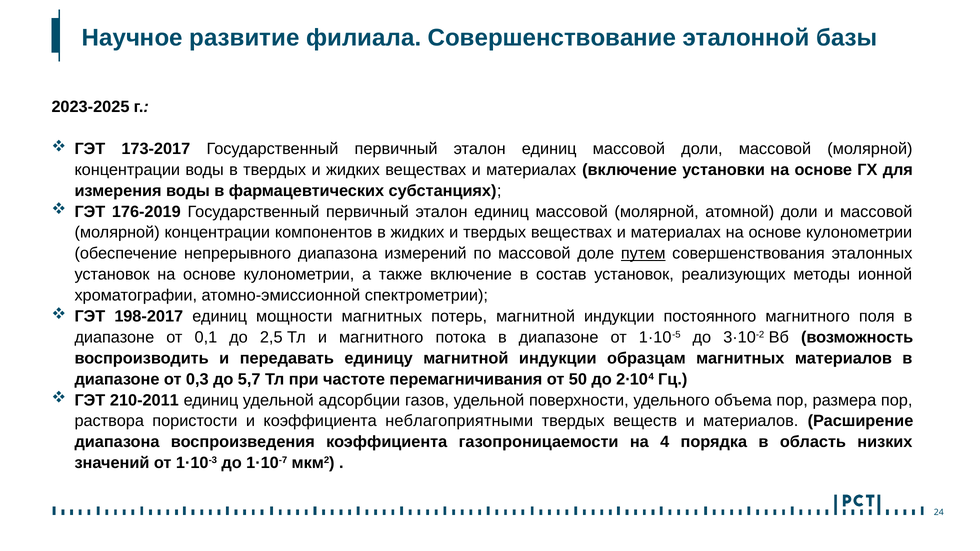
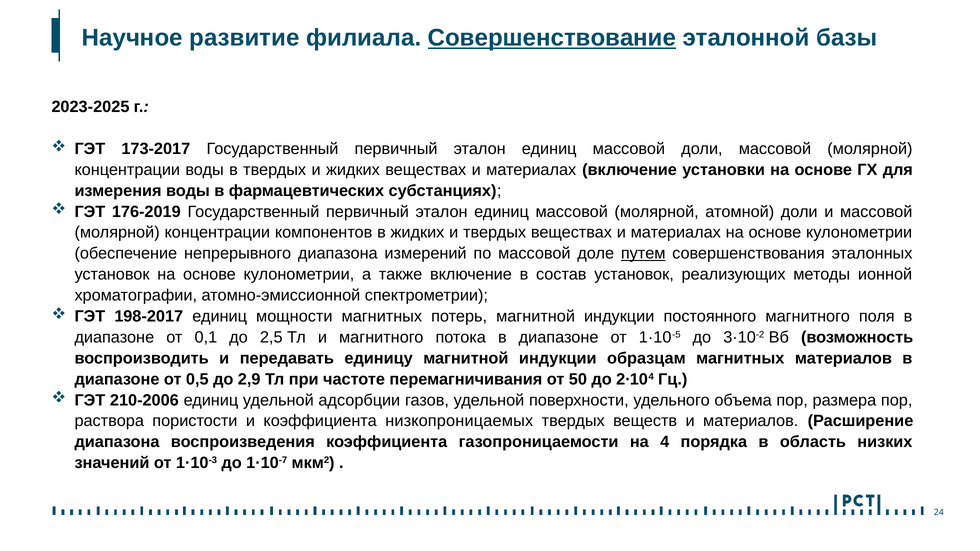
Совершенствование underline: none -> present
0,3: 0,3 -> 0,5
5,7: 5,7 -> 2,9
210-2011: 210-2011 -> 210-2006
неблагоприятными: неблагоприятными -> низкопроницаемых
